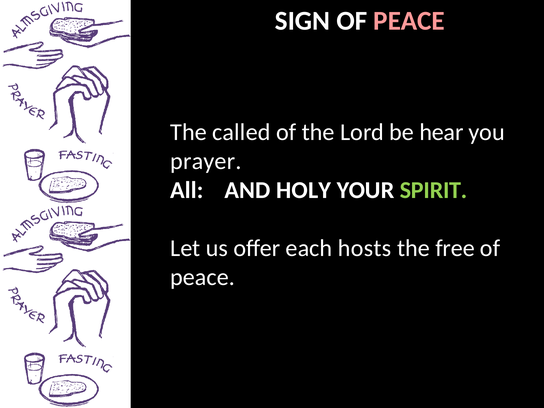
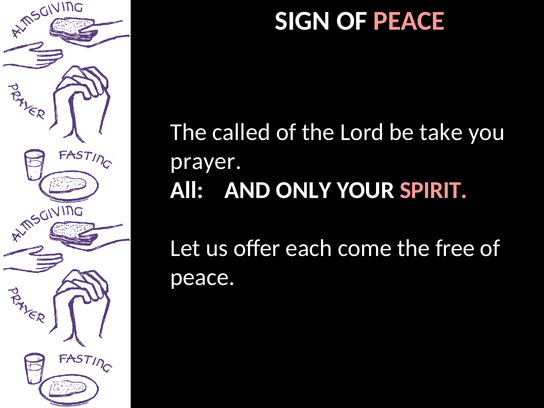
hear: hear -> take
HOLY: HOLY -> ONLY
SPIRIT colour: light green -> pink
hosts: hosts -> come
